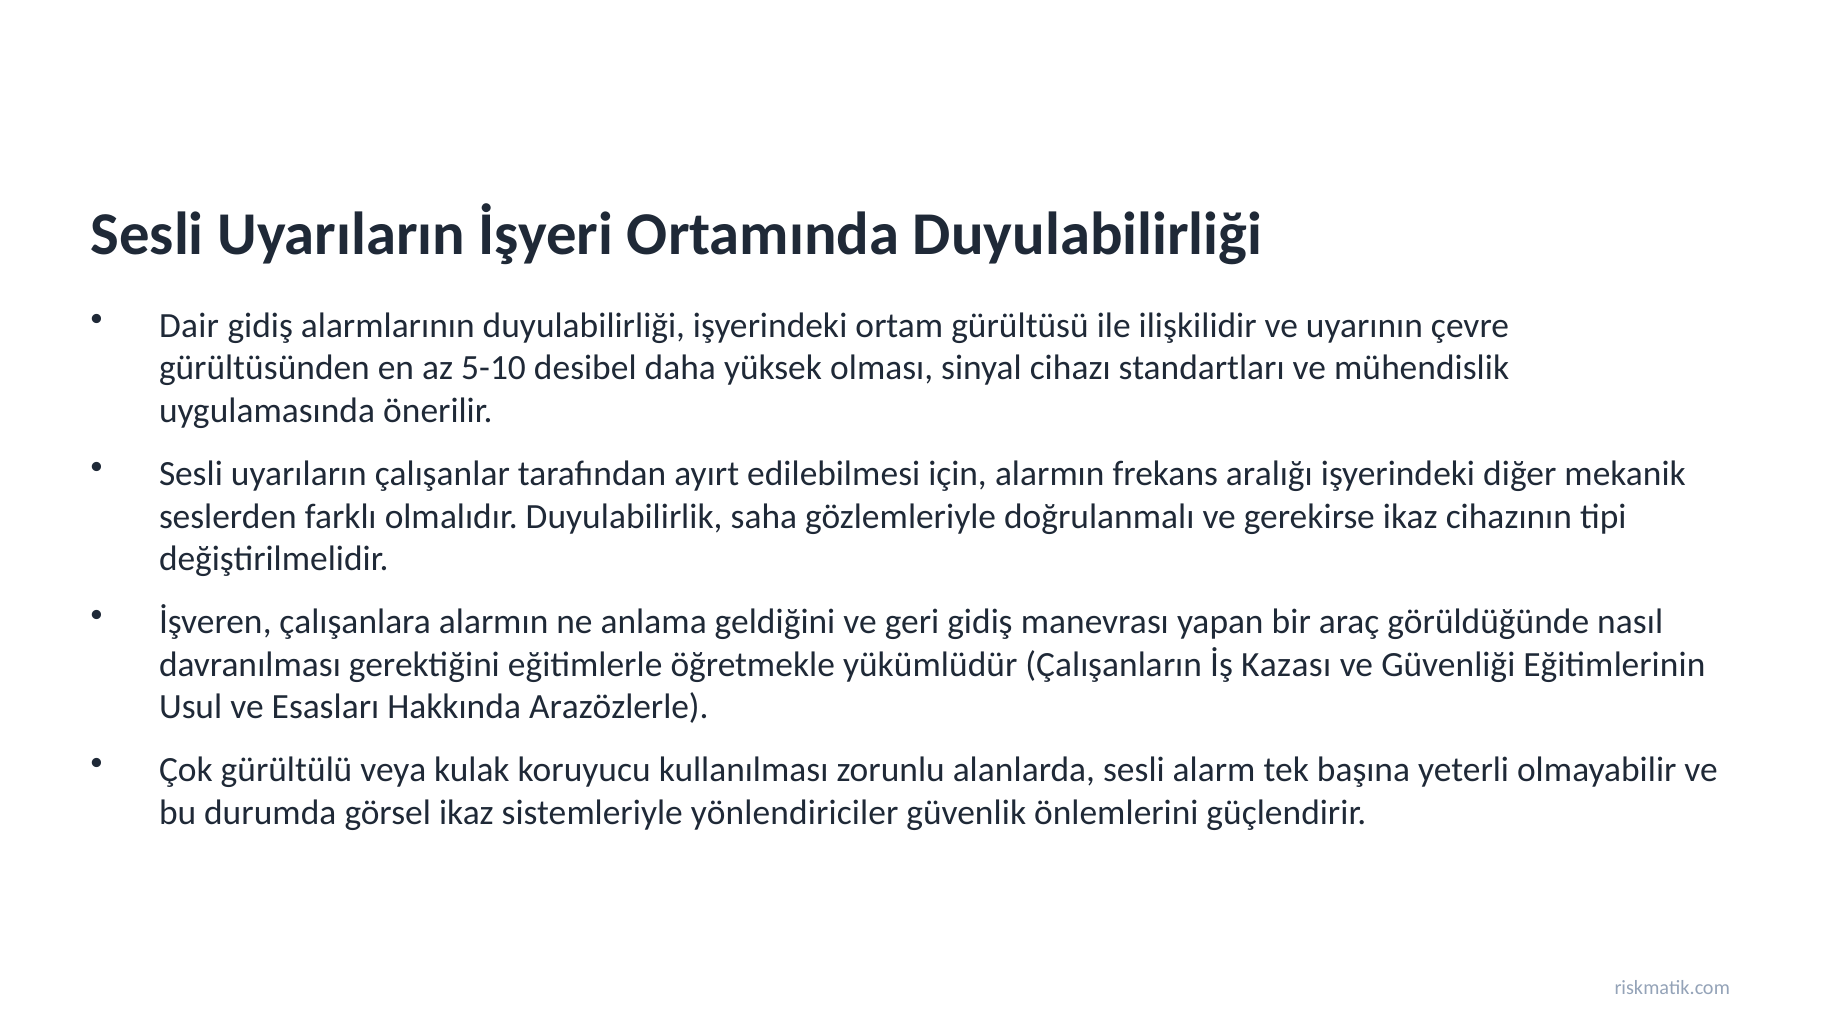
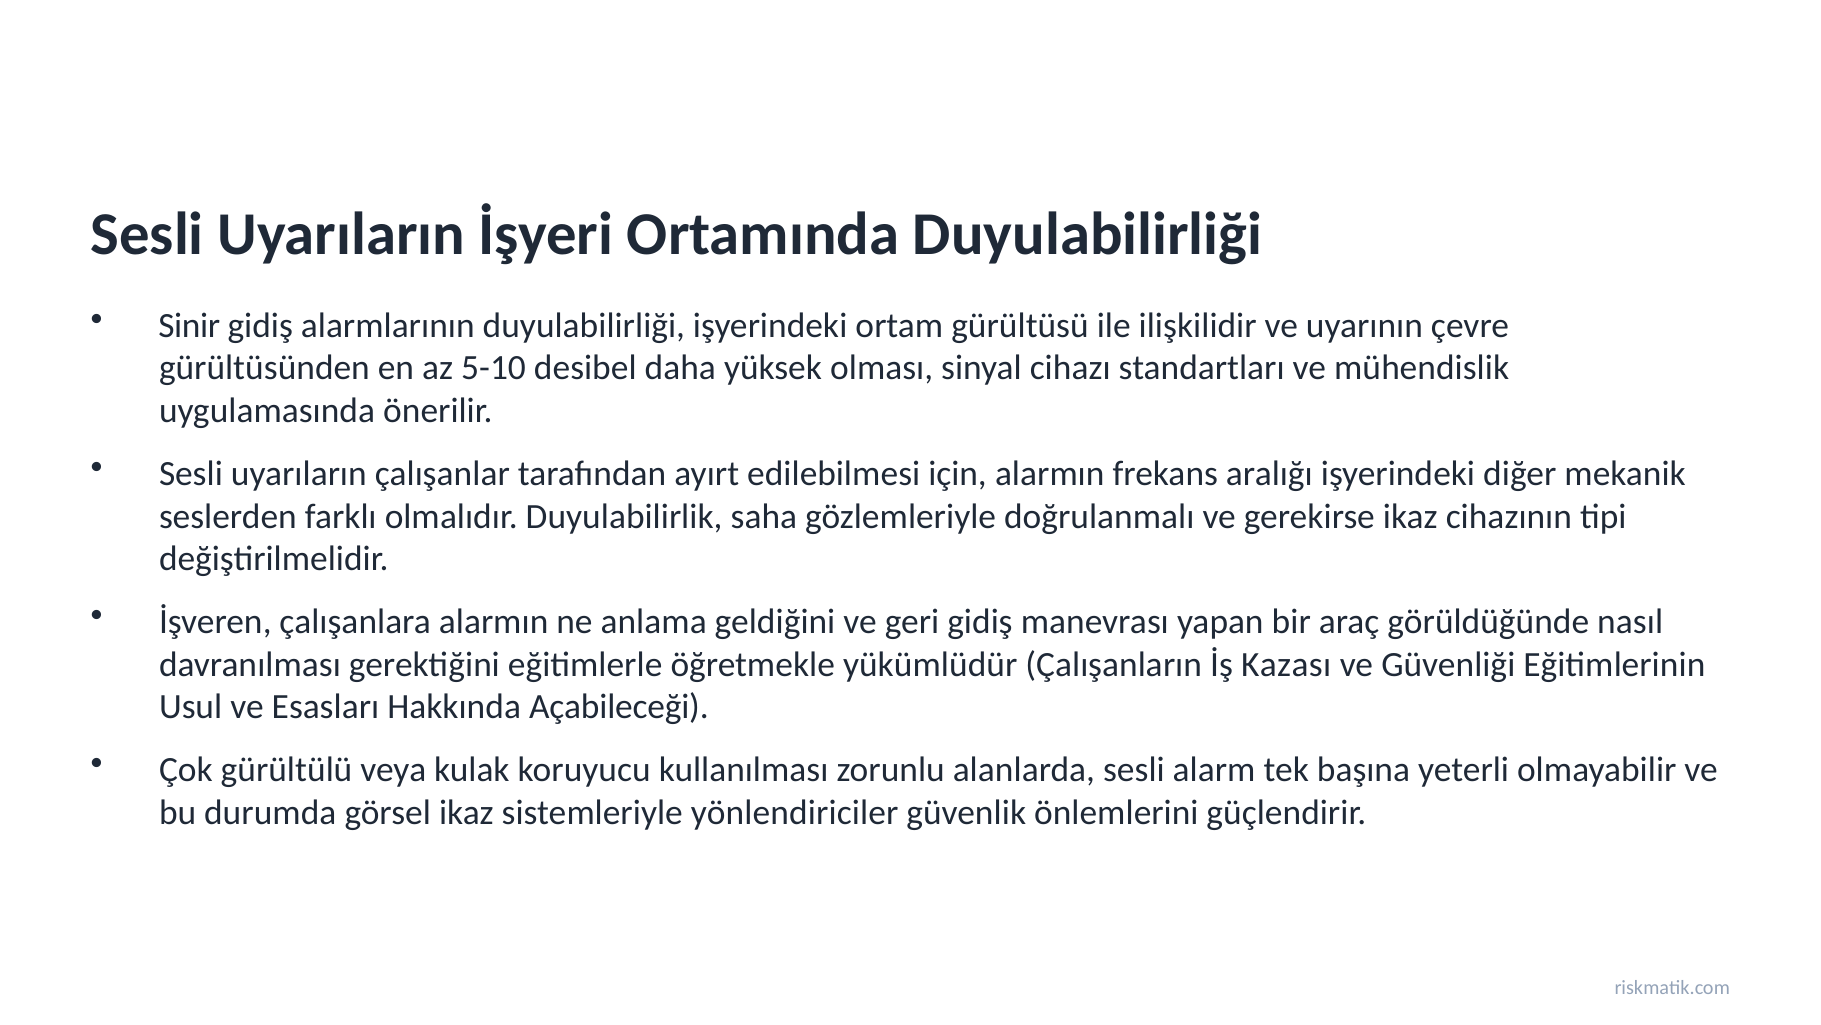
Dair: Dair -> Sinir
Arazözlerle: Arazözlerle -> Açabileceği
